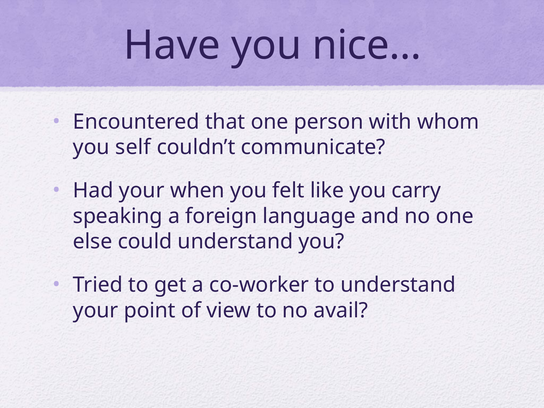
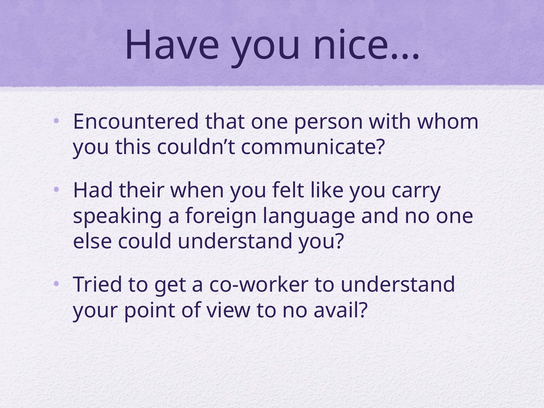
self: self -> this
Had your: your -> their
